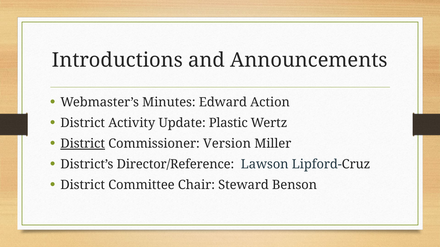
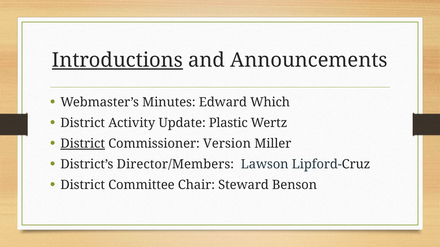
Introductions underline: none -> present
Action: Action -> Which
Director/Reference: Director/Reference -> Director/Members
